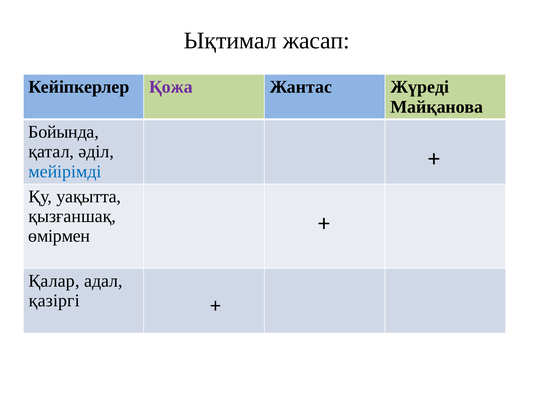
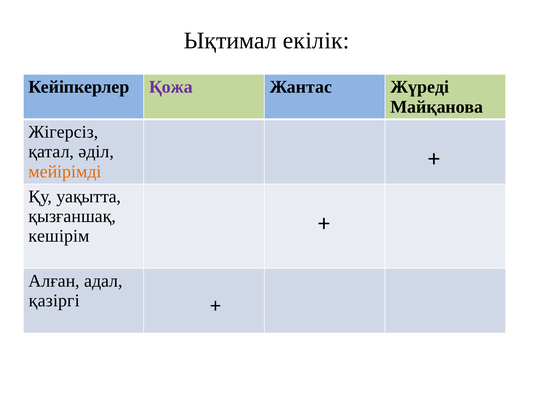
жасап: жасап -> екілік
Бойында: Бойында -> Жігерсіз
мейірімді colour: blue -> orange
өмірмен: өмірмен -> кешірім
Қалар: Қалар -> Алған
